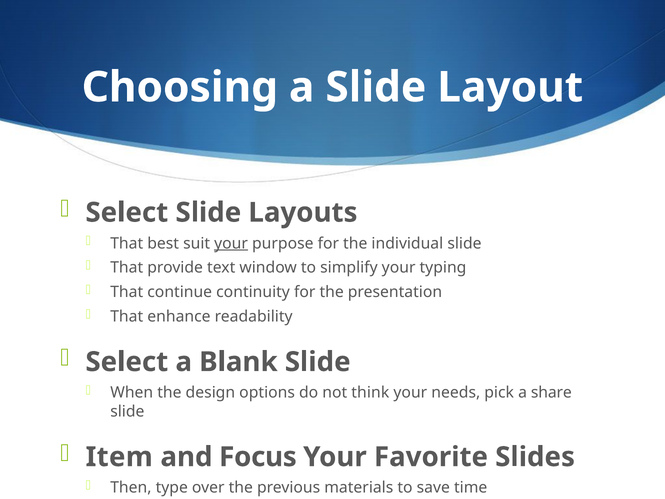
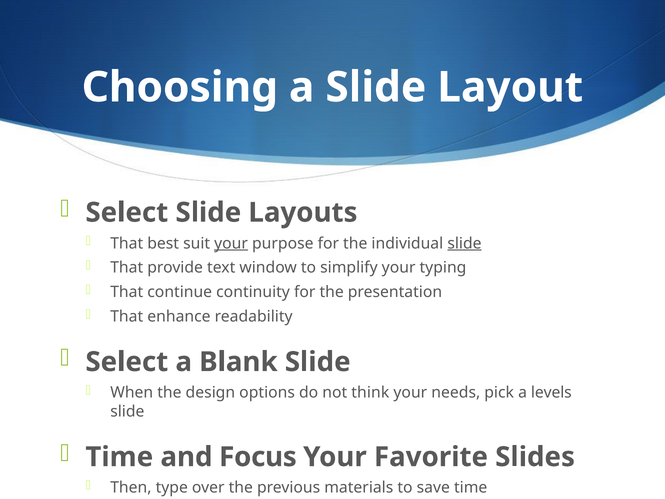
slide at (464, 243) underline: none -> present
share: share -> levels
Item at (119, 457): Item -> Time
